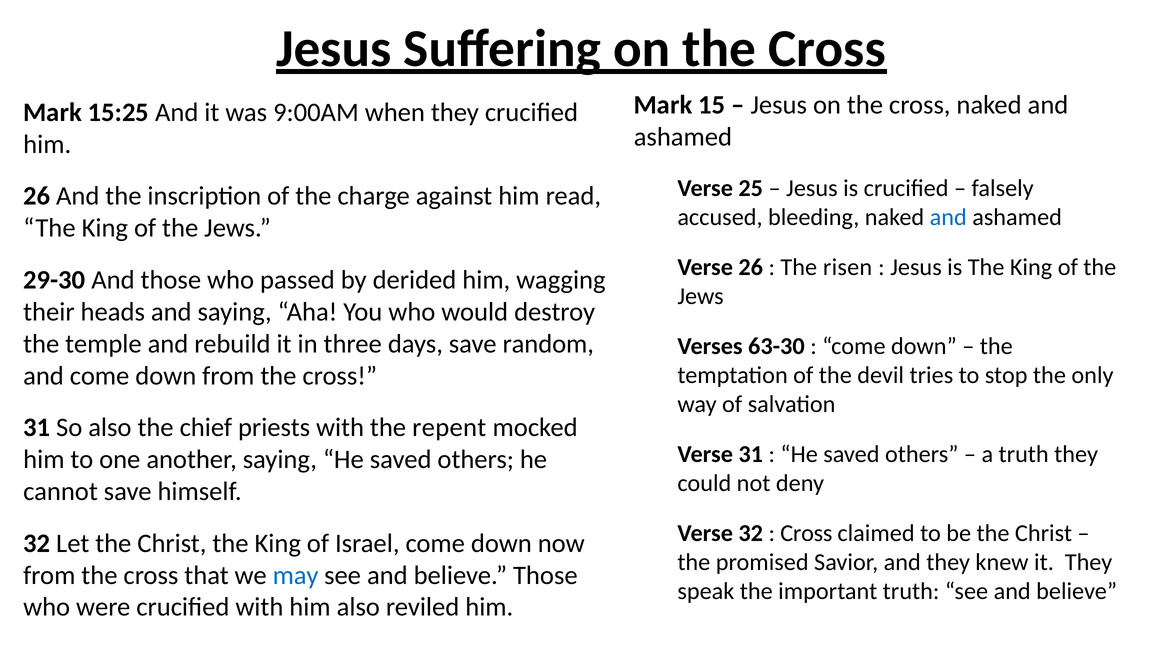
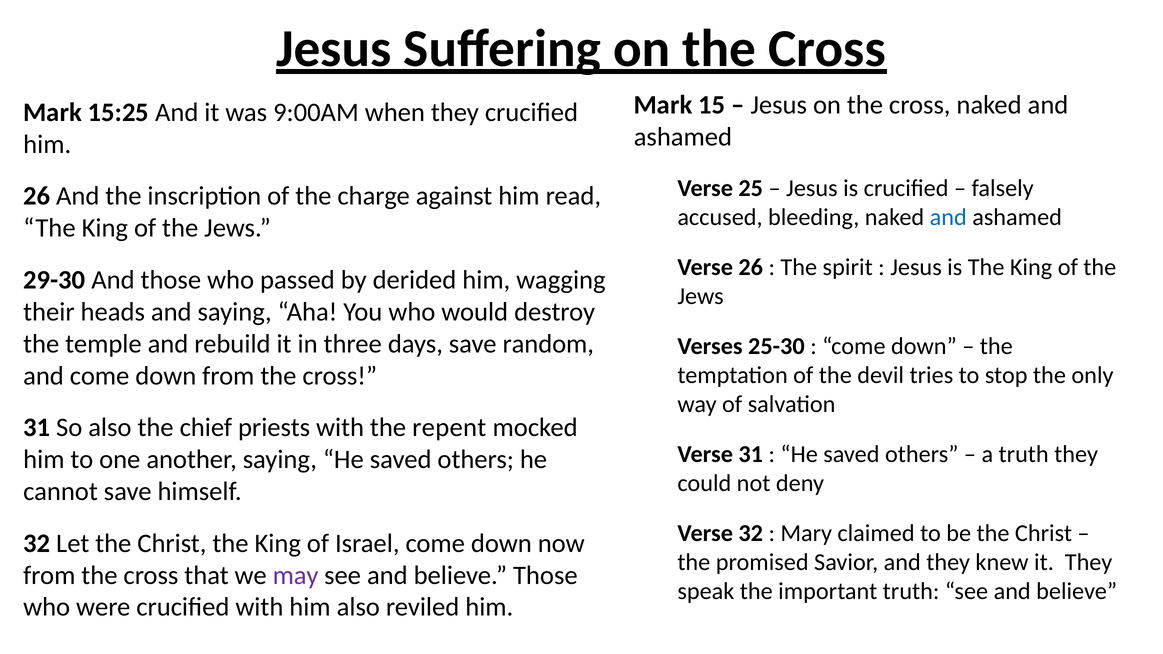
risen: risen -> spirit
63-30: 63-30 -> 25-30
Cross at (806, 533): Cross -> Mary
may colour: blue -> purple
